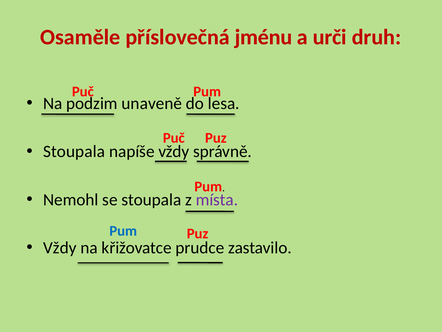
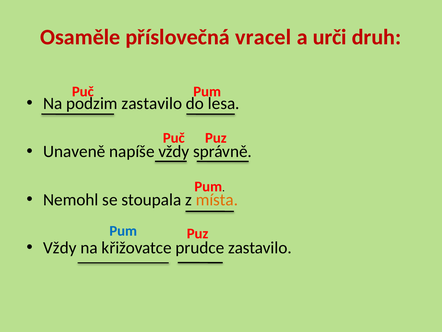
jménu: jménu -> vracel
podzim unaveně: unaveně -> zastavilo
Stoupala at (74, 151): Stoupala -> Unaveně
místa colour: purple -> orange
